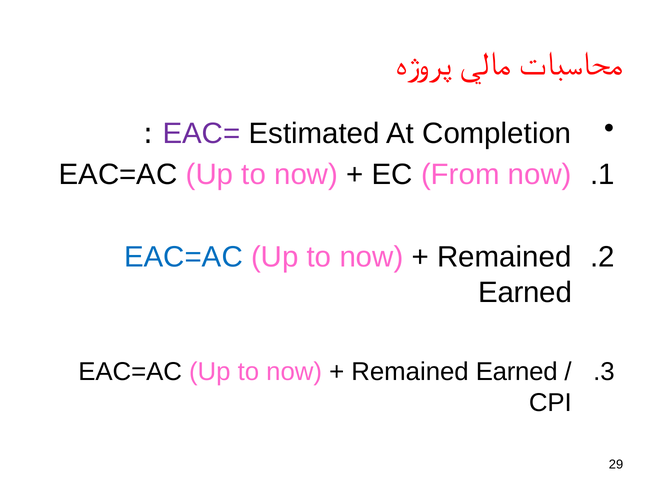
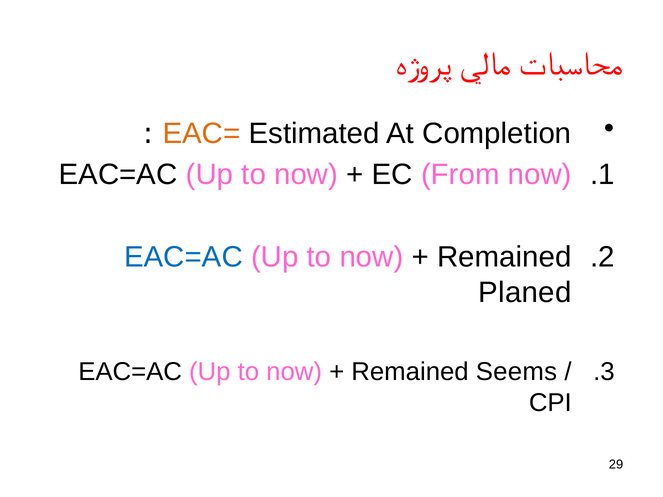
EAC= colour: purple -> orange
Earned at (525, 293): Earned -> Planed
Earned at (517, 372): Earned -> Seems
